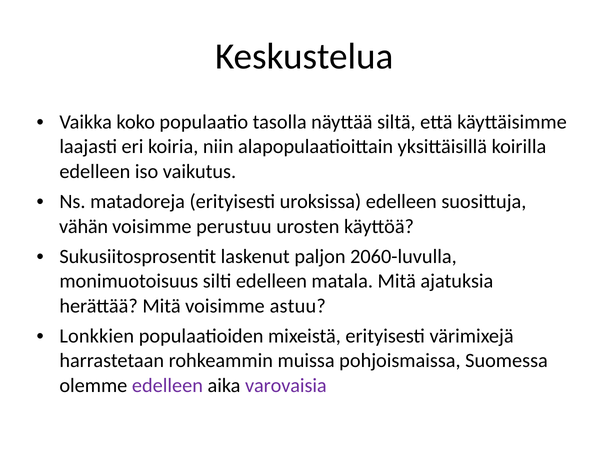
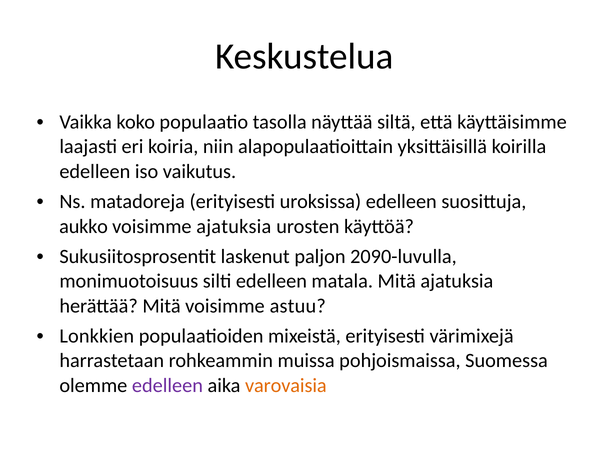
vähän: vähän -> aukko
voisimme perustuu: perustuu -> ajatuksia
2060-luvulla: 2060-luvulla -> 2090-luvulla
varovaisia colour: purple -> orange
